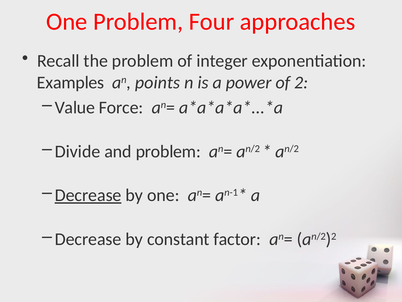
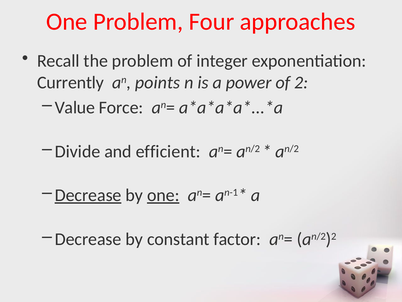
Examples: Examples -> Currently
and problem: problem -> efficient
one at (163, 195) underline: none -> present
